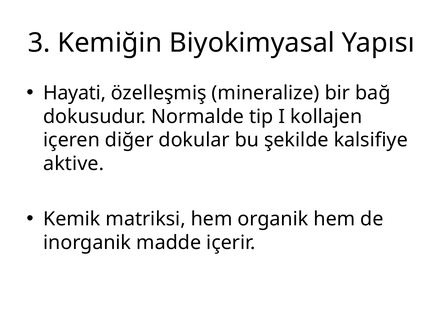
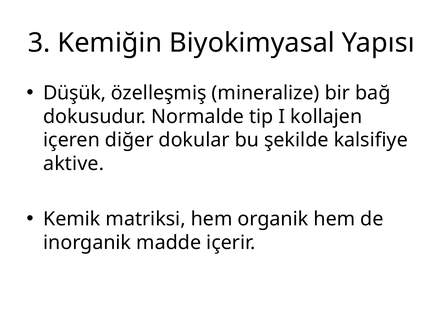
Hayati: Hayati -> Düşük
